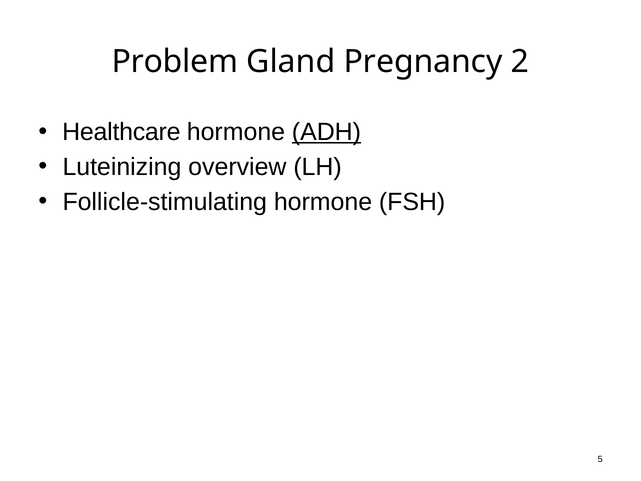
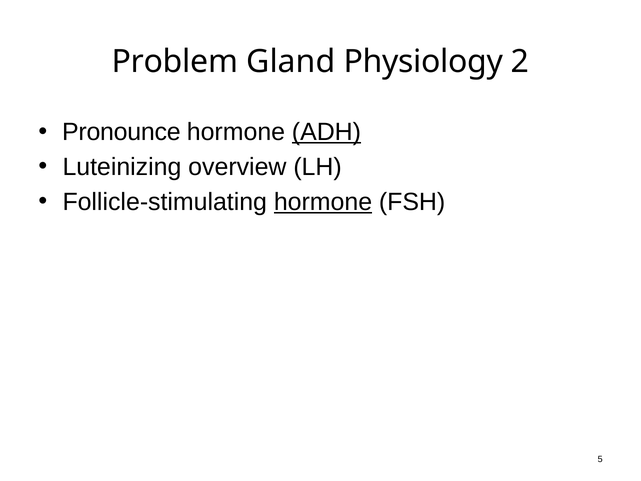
Pregnancy: Pregnancy -> Physiology
Healthcare: Healthcare -> Pronounce
hormone at (323, 202) underline: none -> present
